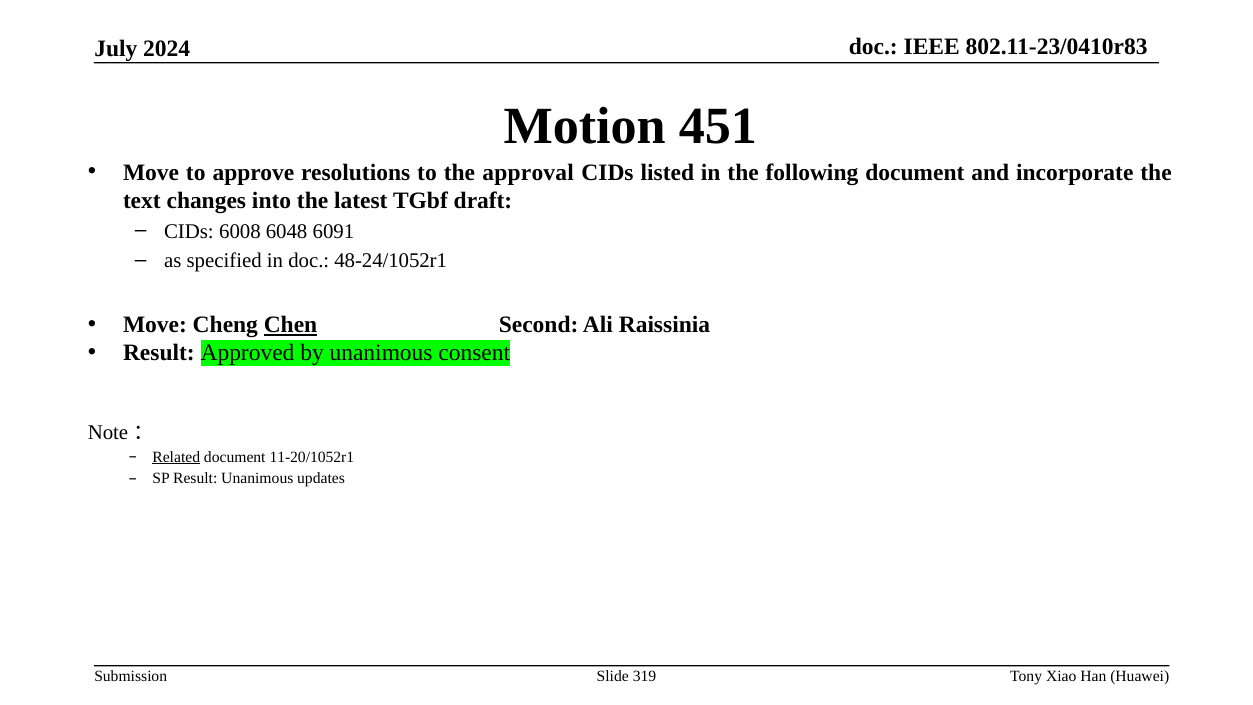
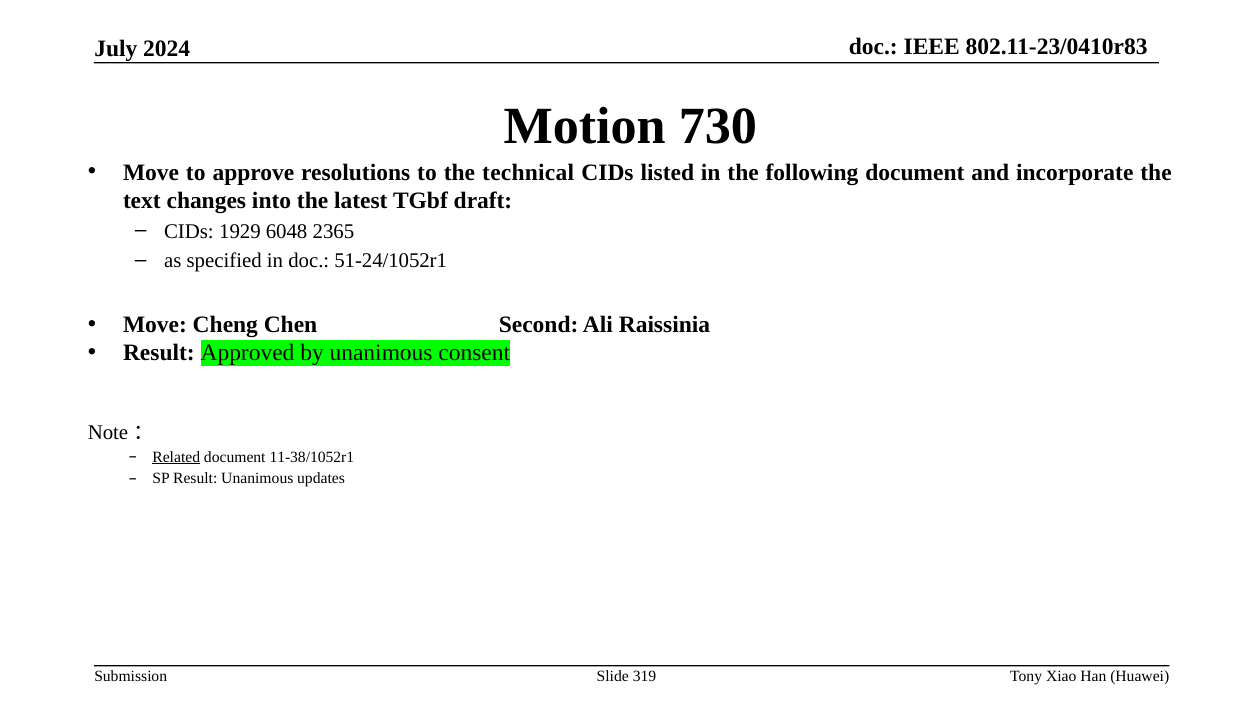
451: 451 -> 730
approval: approval -> technical
6008: 6008 -> 1929
6091: 6091 -> 2365
48-24/1052r1: 48-24/1052r1 -> 51-24/1052r1
Chen underline: present -> none
11-20/1052r1: 11-20/1052r1 -> 11-38/1052r1
